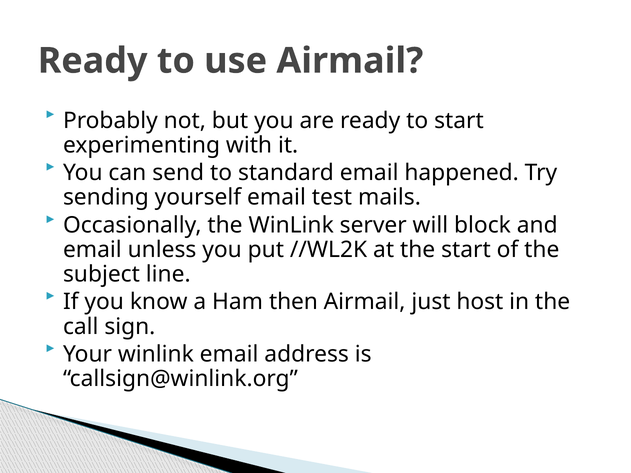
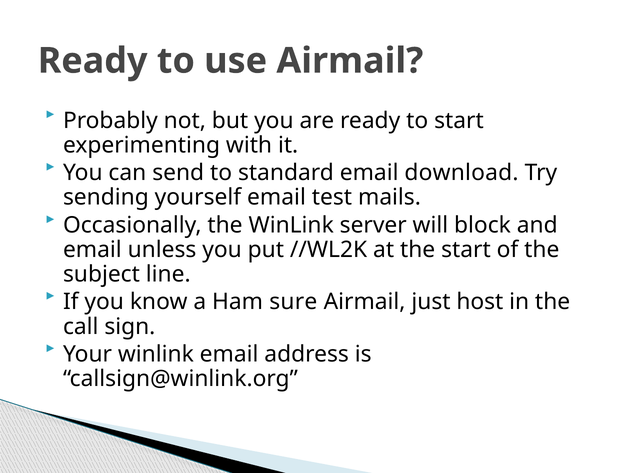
happened: happened -> download
then: then -> sure
